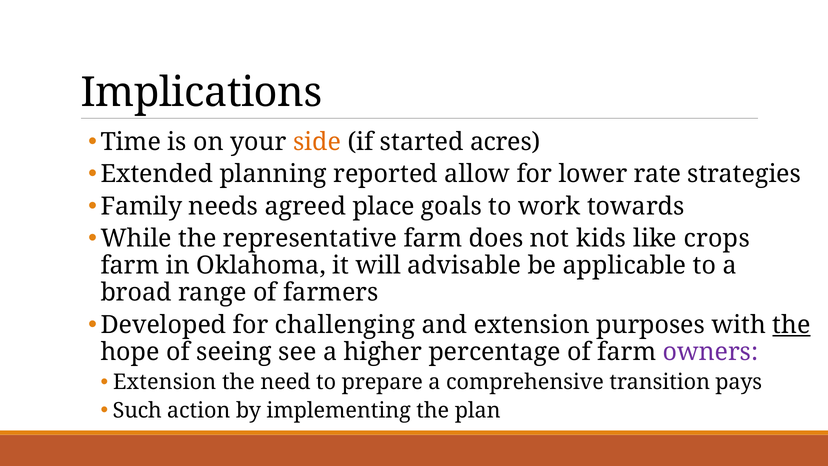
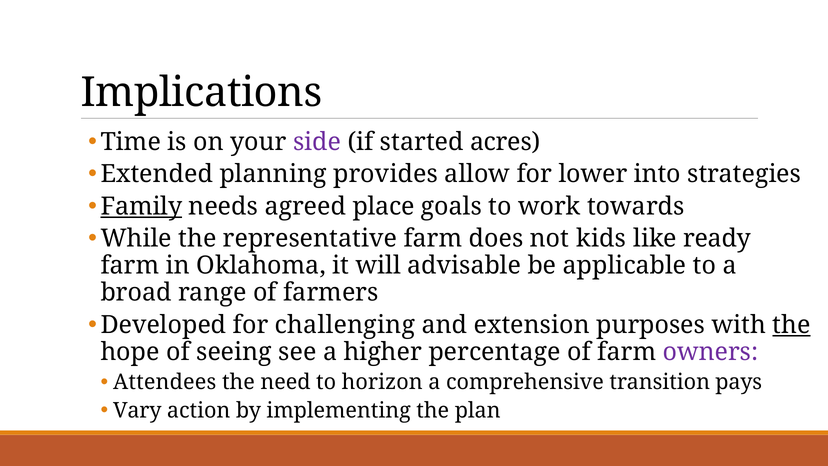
side colour: orange -> purple
reported: reported -> provides
rate: rate -> into
Family underline: none -> present
crops: crops -> ready
Extension at (165, 382): Extension -> Attendees
prepare: prepare -> horizon
Such: Such -> Vary
